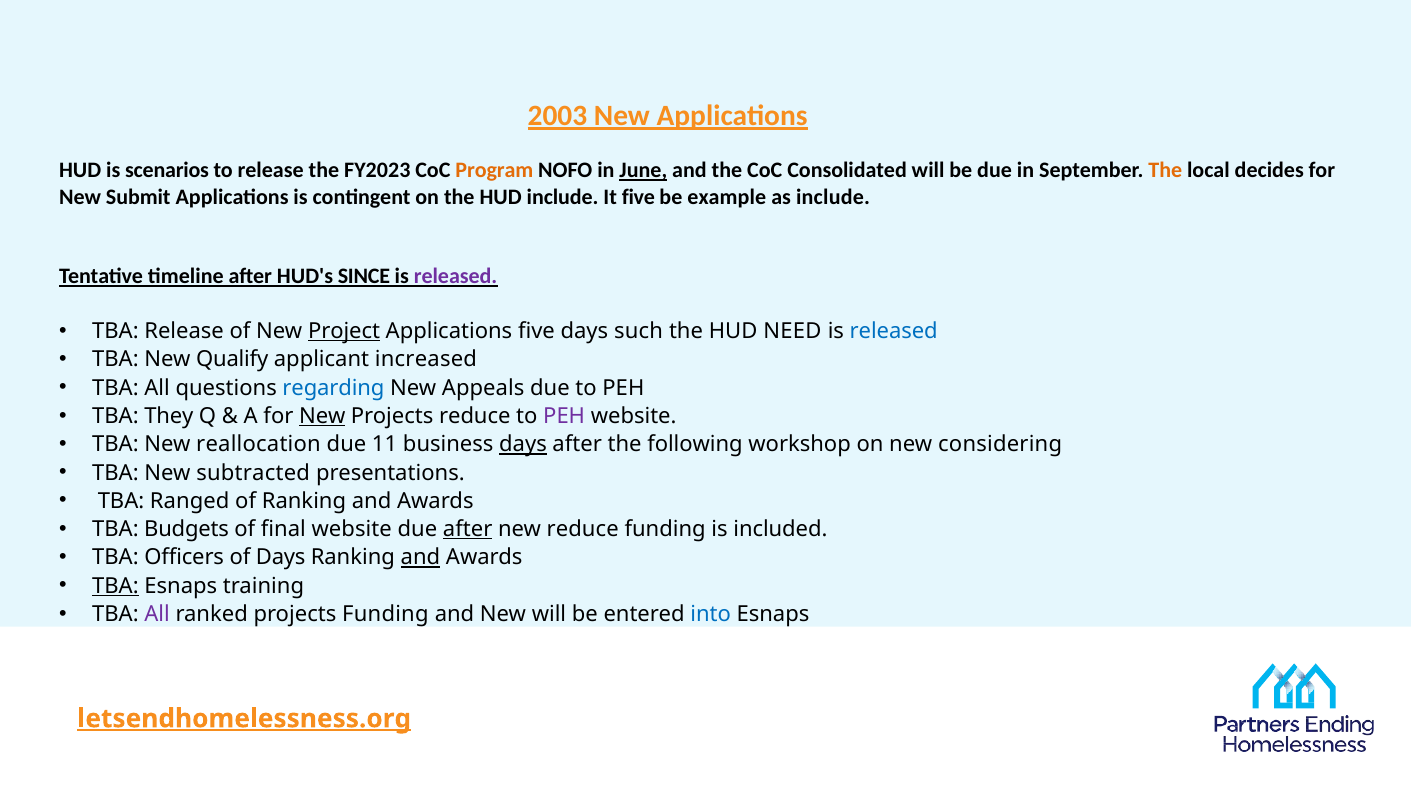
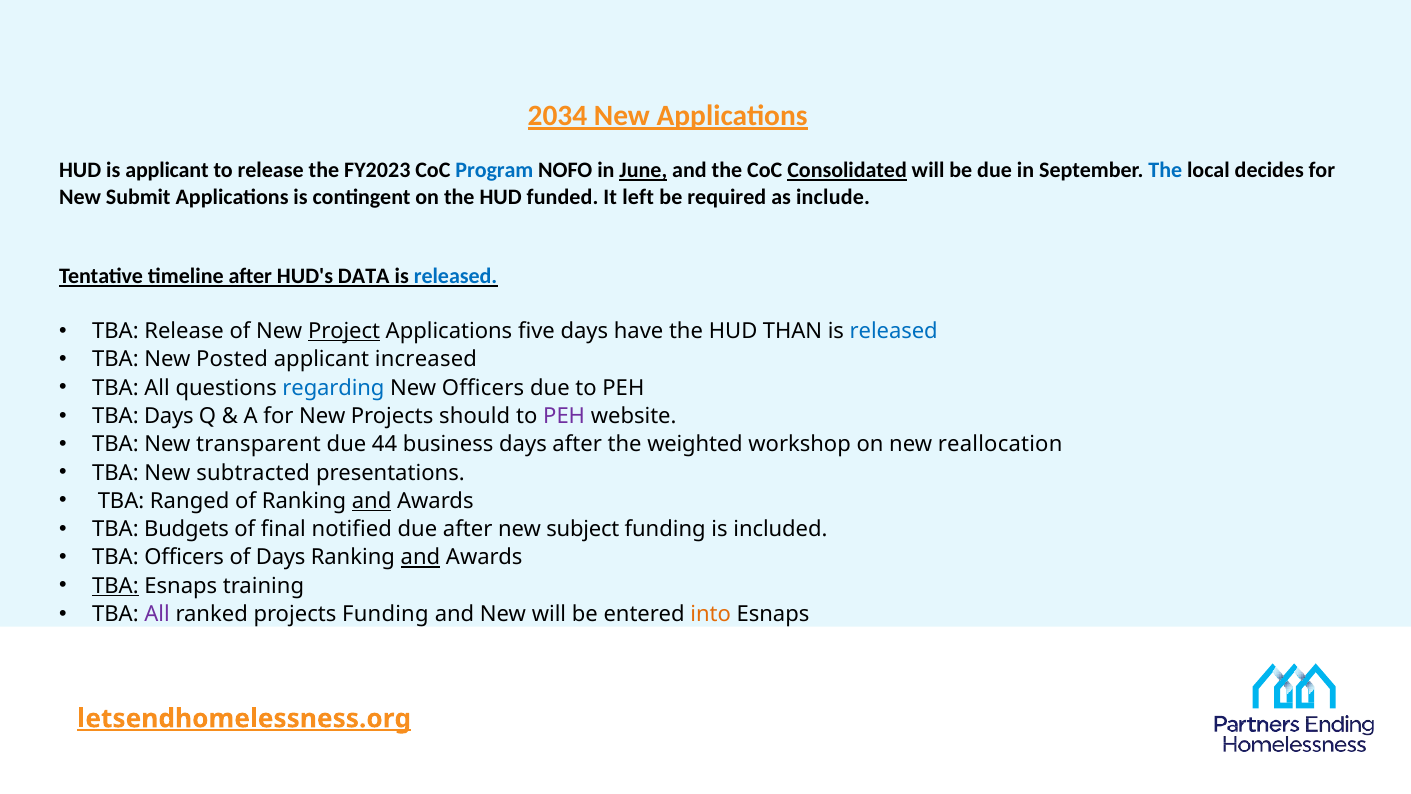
2003: 2003 -> 2034
is scenarios: scenarios -> applicant
Program colour: orange -> blue
Consolidated underline: none -> present
The at (1165, 171) colour: orange -> blue
HUD include: include -> funded
It five: five -> left
example: example -> required
SINCE: SINCE -> DATA
released at (456, 276) colour: purple -> blue
such: such -> have
NEED: NEED -> THAN
Qualify: Qualify -> Posted
New Appeals: Appeals -> Officers
TBA They: They -> Days
New at (322, 416) underline: present -> none
Projects reduce: reduce -> should
reallocation: reallocation -> transparent
11: 11 -> 44
days at (523, 444) underline: present -> none
following: following -> weighted
considering: considering -> reallocation
and at (372, 501) underline: none -> present
final website: website -> notified
after at (468, 529) underline: present -> none
new reduce: reduce -> subject
into colour: blue -> orange
